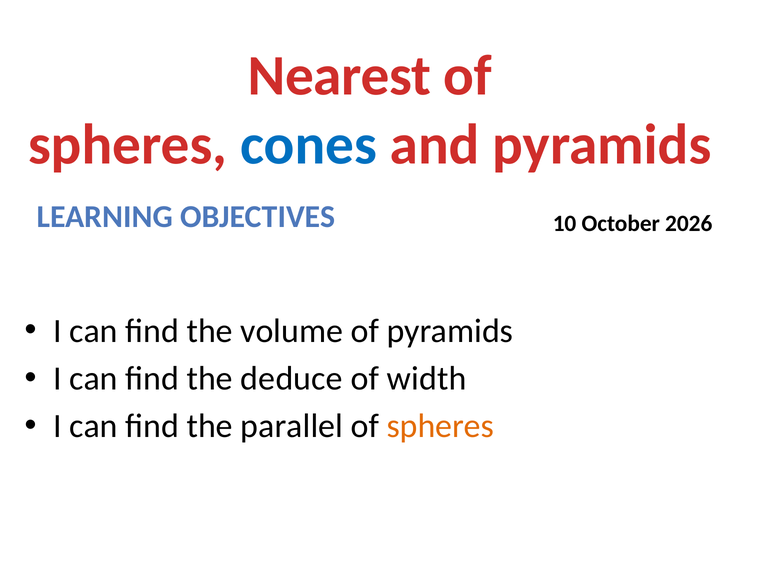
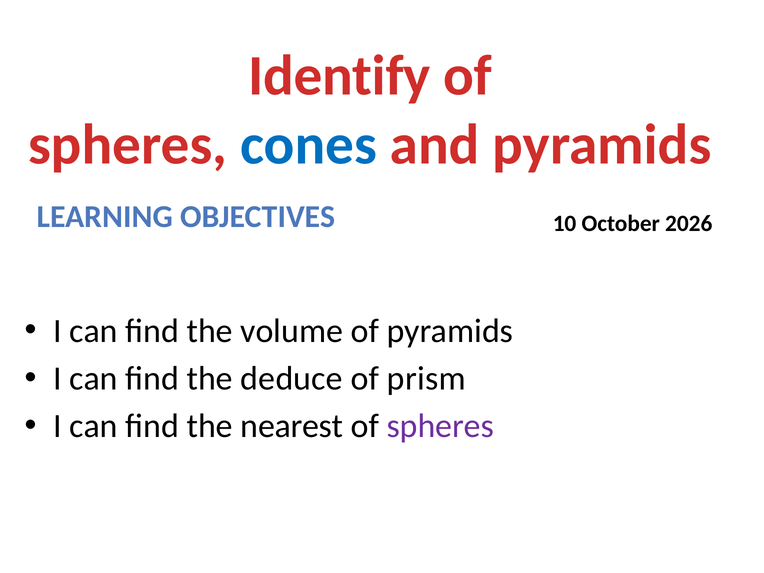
Nearest: Nearest -> Identify
width: width -> prism
parallel: parallel -> nearest
spheres at (440, 426) colour: orange -> purple
